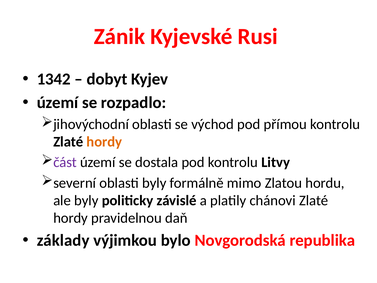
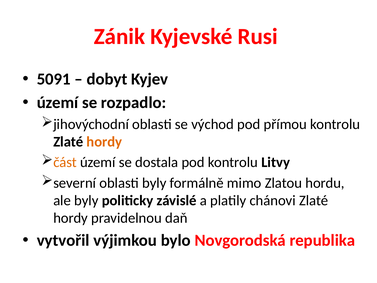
1342: 1342 -> 5091
část colour: purple -> orange
základy: základy -> vytvořil
